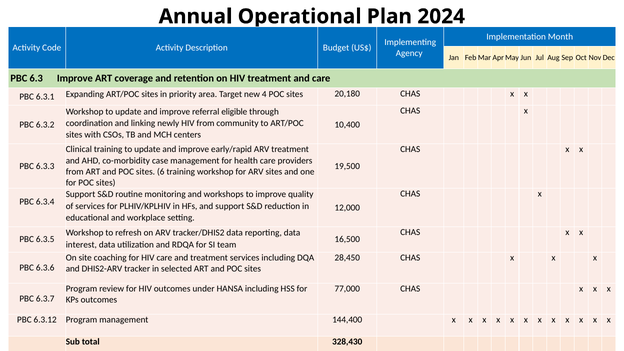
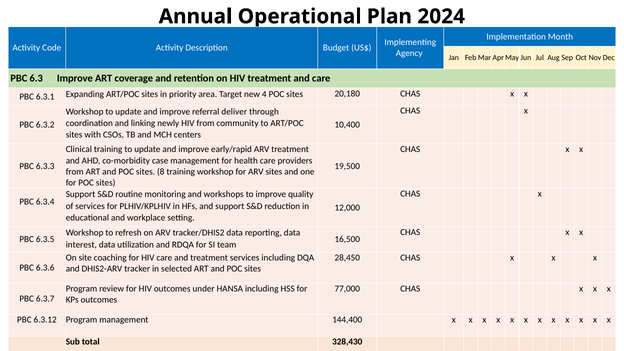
eligible: eligible -> deliver
6: 6 -> 8
